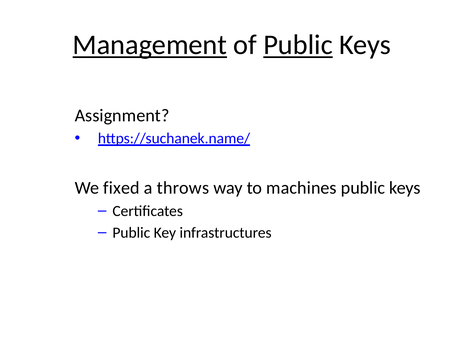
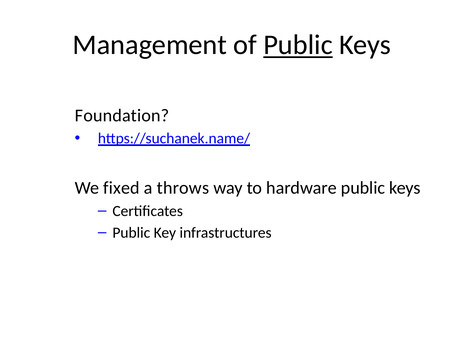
Management underline: present -> none
Assignment: Assignment -> Foundation
machines: machines -> hardware
